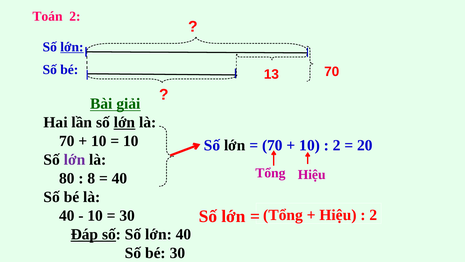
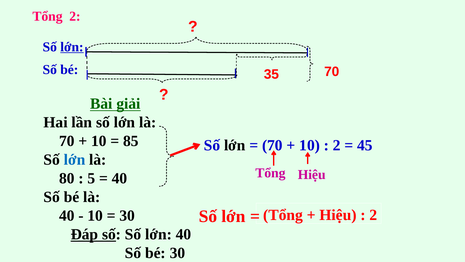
Toán at (48, 16): Toán -> Tổng
13: 13 -> 35
lớn at (125, 122) underline: present -> none
10 at (131, 141): 10 -> 85
20: 20 -> 45
lớn at (75, 159) colour: purple -> blue
8: 8 -> 5
